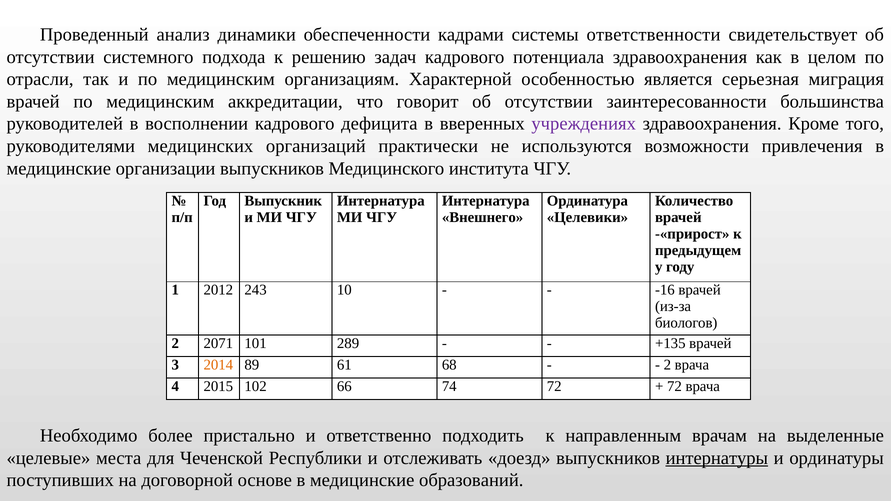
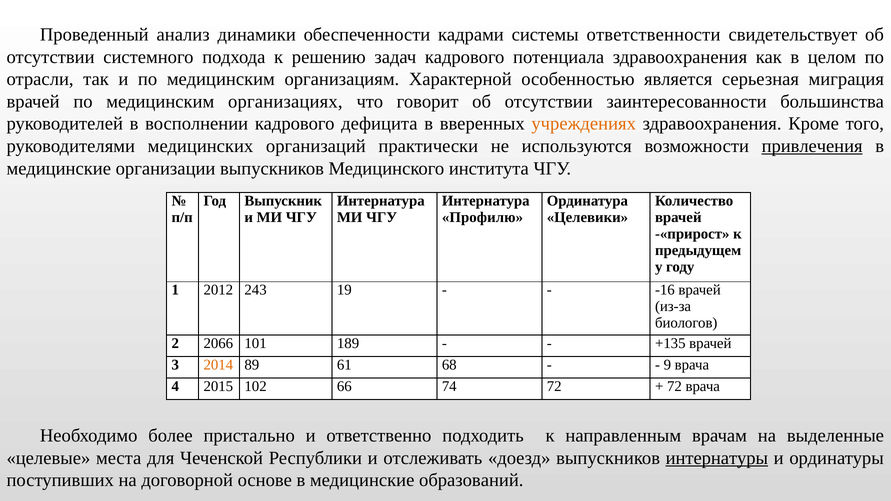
аккредитации: аккредитации -> организациях
учреждениях colour: purple -> orange
привлечения underline: none -> present
Внешнего: Внешнего -> Профилю
10: 10 -> 19
2071: 2071 -> 2066
289: 289 -> 189
2 at (667, 365): 2 -> 9
